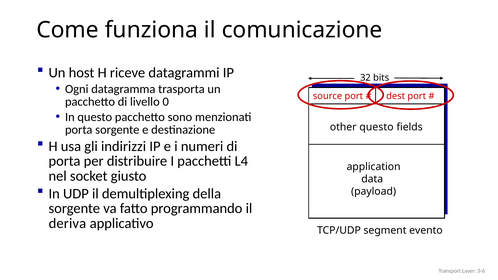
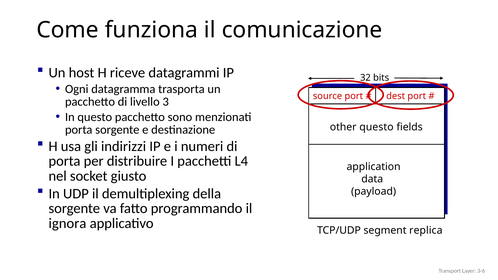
0: 0 -> 3
deriva: deriva -> ignora
evento: evento -> replica
